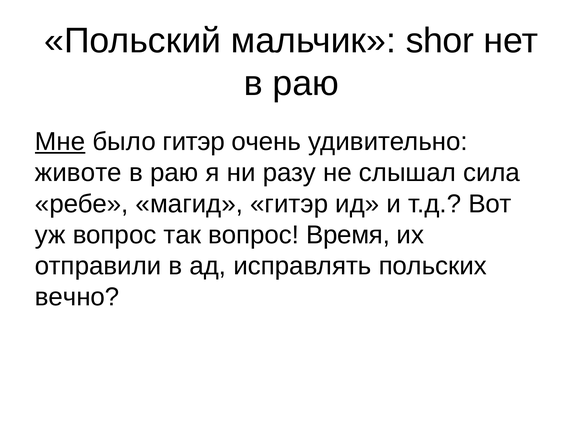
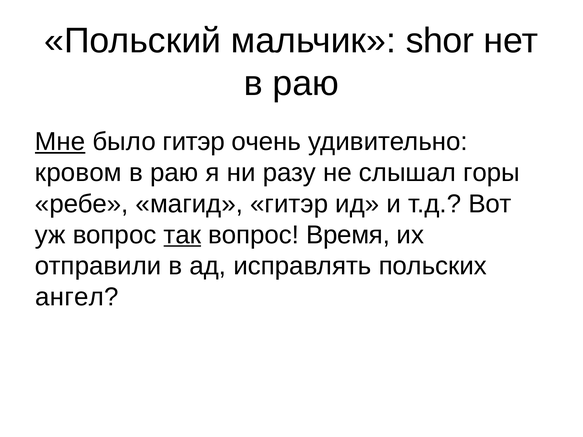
животе: животе -> кровом
сила: сила -> горы
так underline: none -> present
вечно: вечно -> ангел
